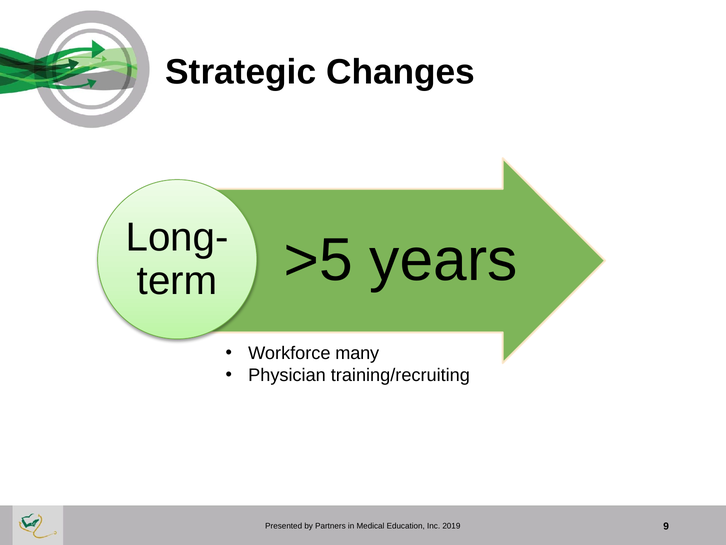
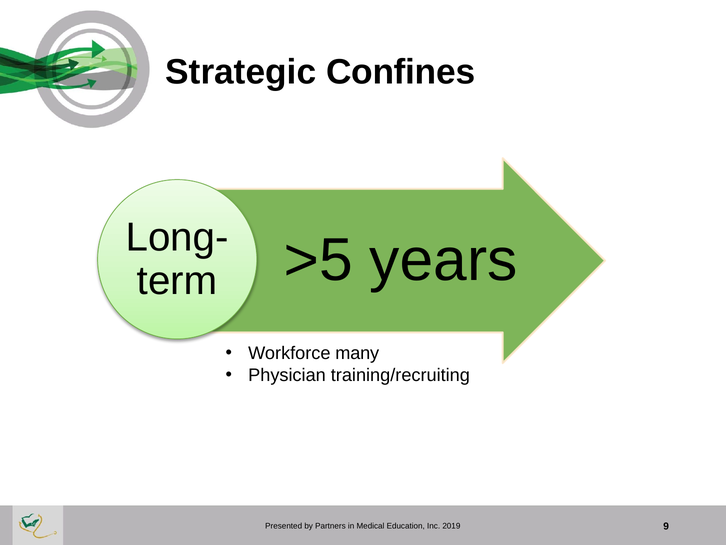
Changes: Changes -> Confines
